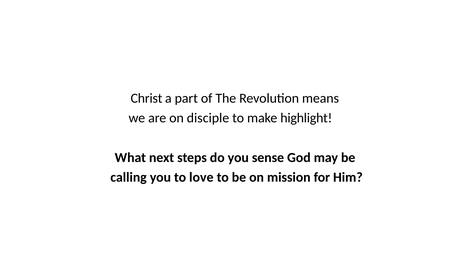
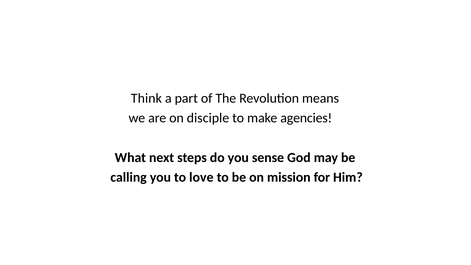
Christ: Christ -> Think
highlight: highlight -> agencies
